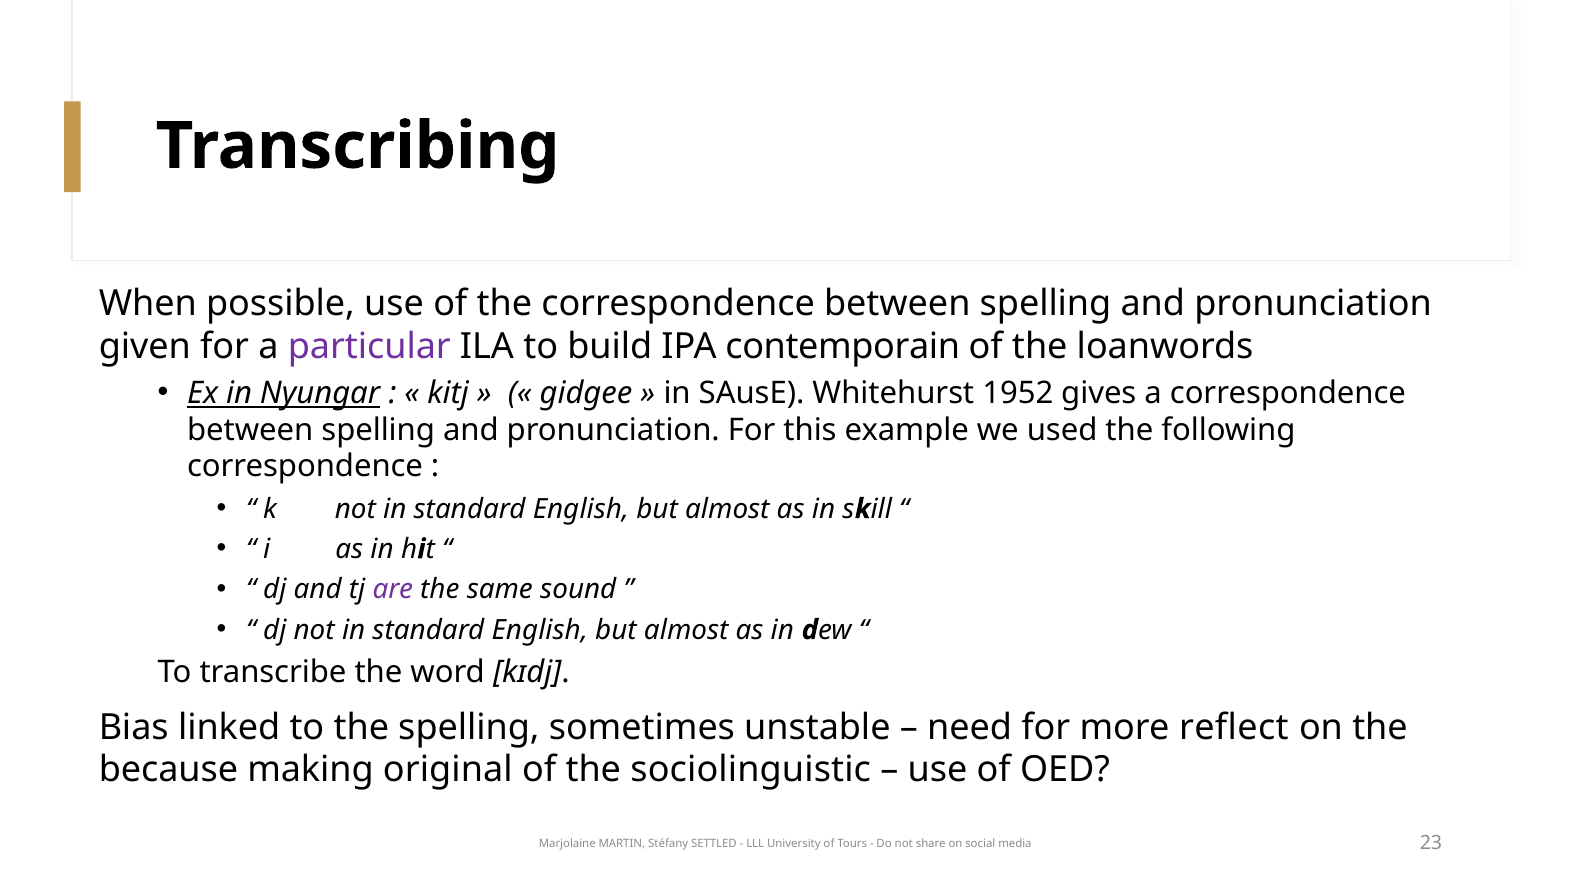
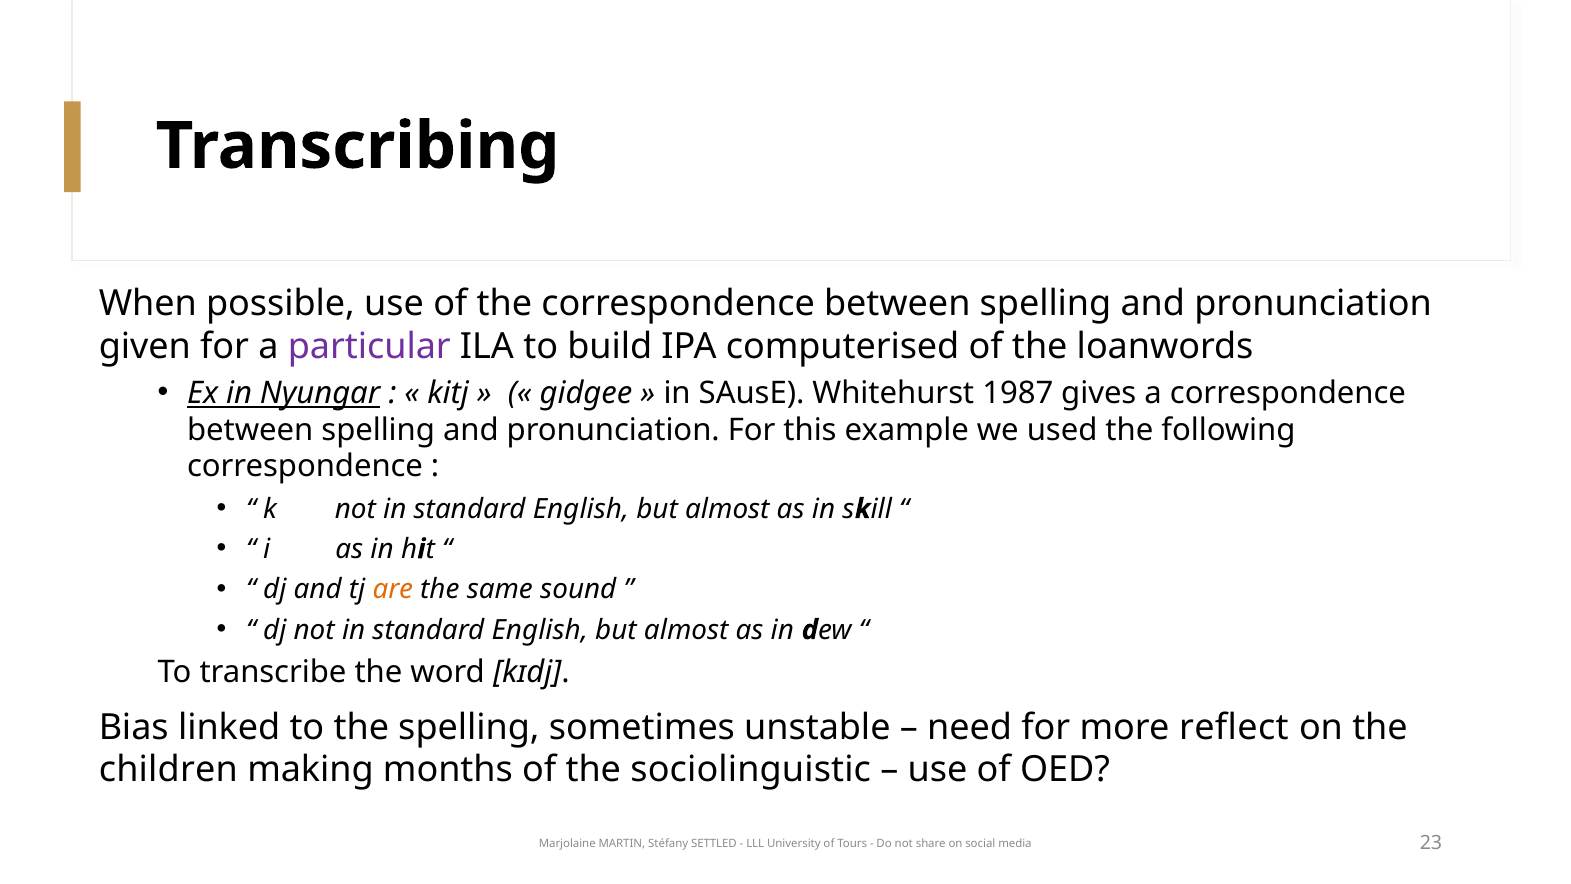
contemporain: contemporain -> computerised
1952: 1952 -> 1987
are colour: purple -> orange
because: because -> children
original: original -> months
